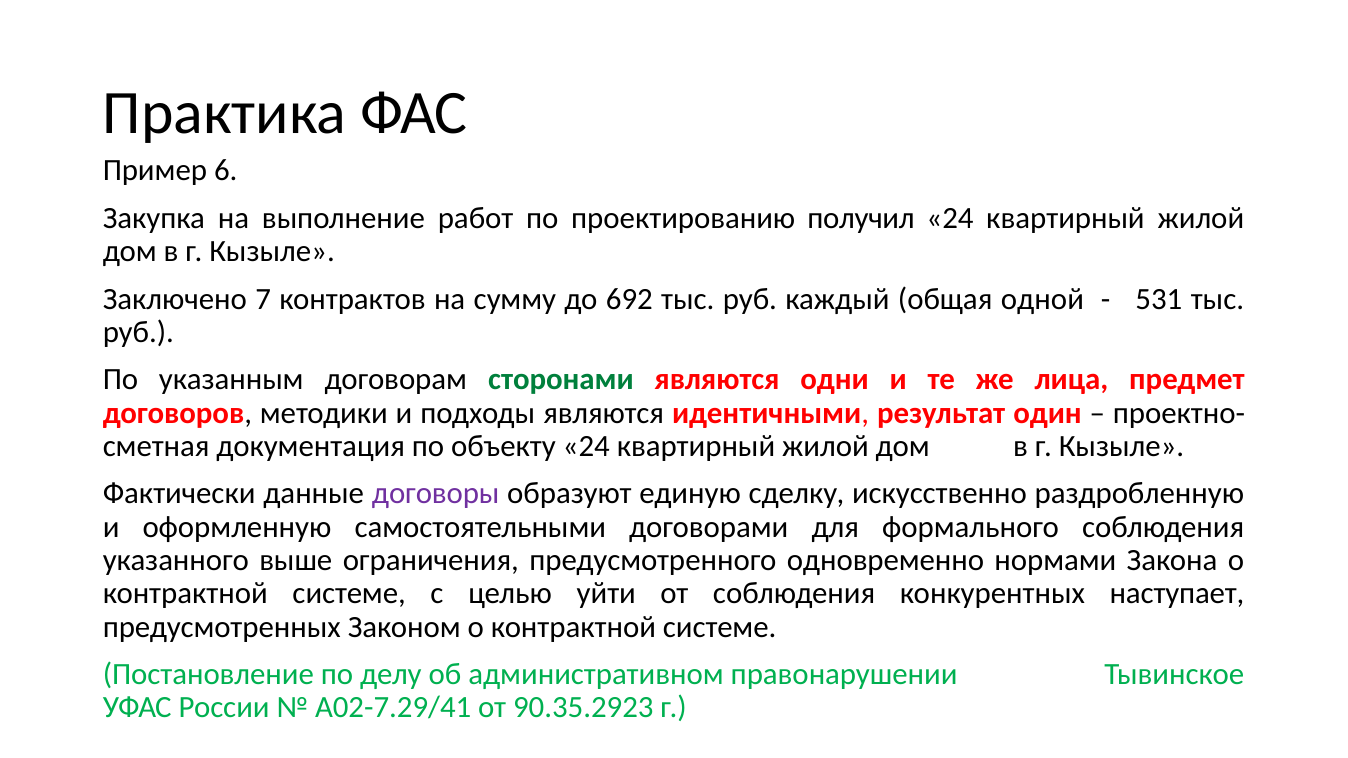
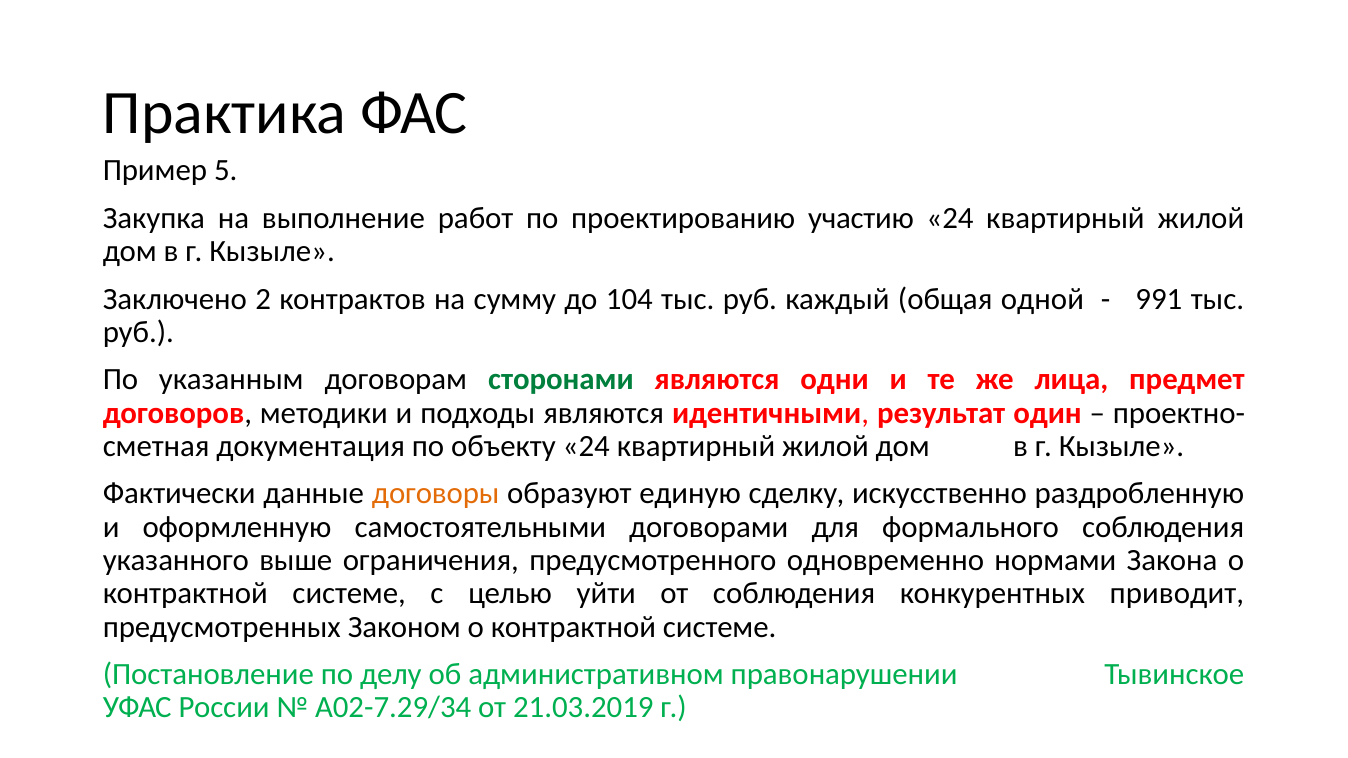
6: 6 -> 5
получил: получил -> участию
7: 7 -> 2
692: 692 -> 104
531: 531 -> 991
договоры colour: purple -> orange
наступает: наступает -> приводит
А02-7.29/41: А02-7.29/41 -> А02-7.29/34
90.35.2923: 90.35.2923 -> 21.03.2019
